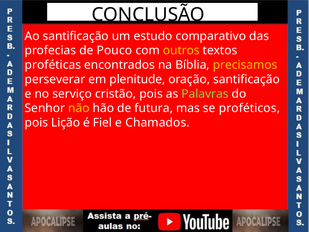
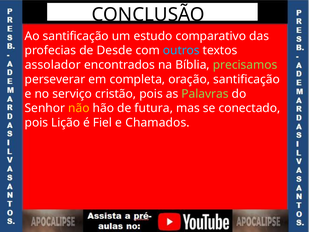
Pouco: Pouco -> Desde
outros colour: yellow -> light blue
proféticas: proféticas -> assolador
precisamos colour: yellow -> light green
plenitude: plenitude -> completa
proféticos: proféticos -> conectado
